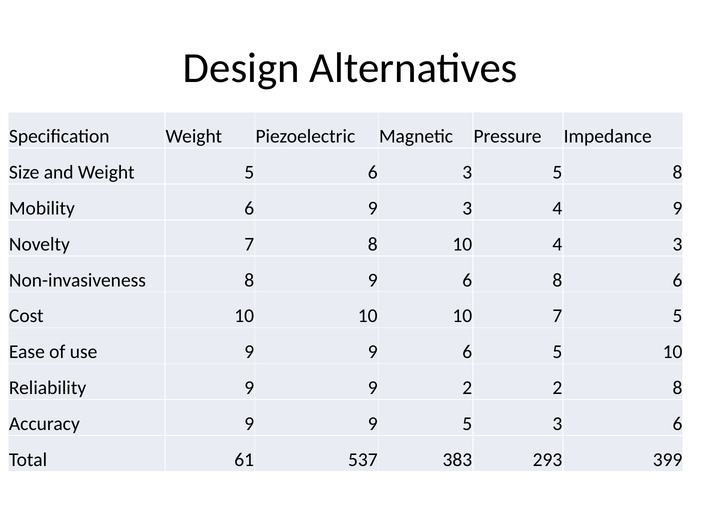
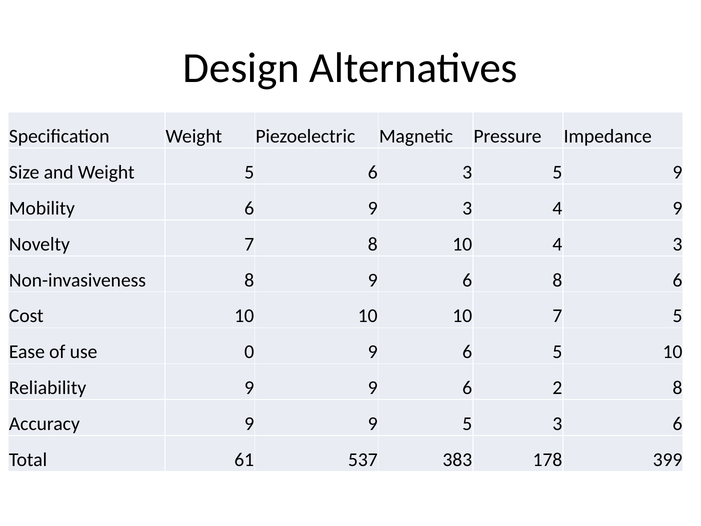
5 8: 8 -> 9
use 9: 9 -> 0
9 9 2: 2 -> 6
293: 293 -> 178
